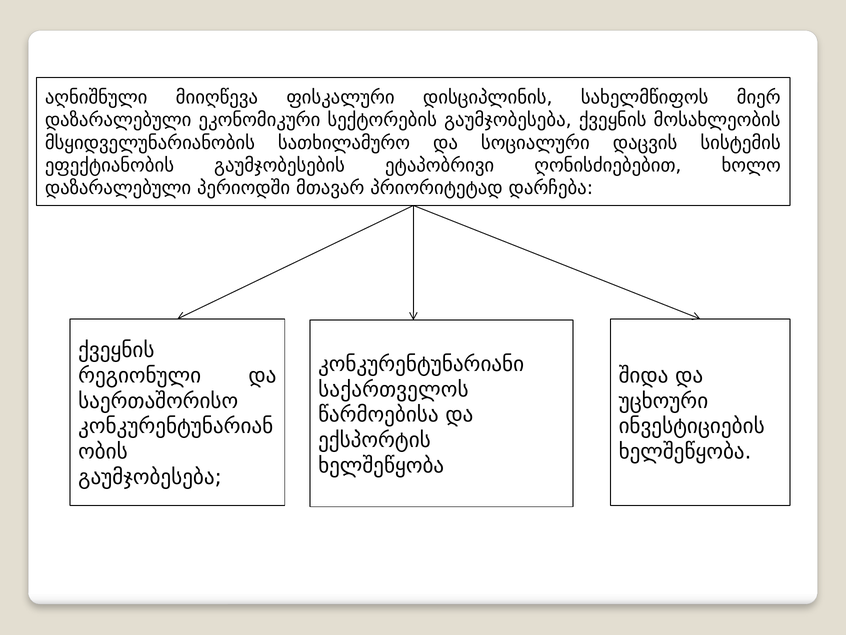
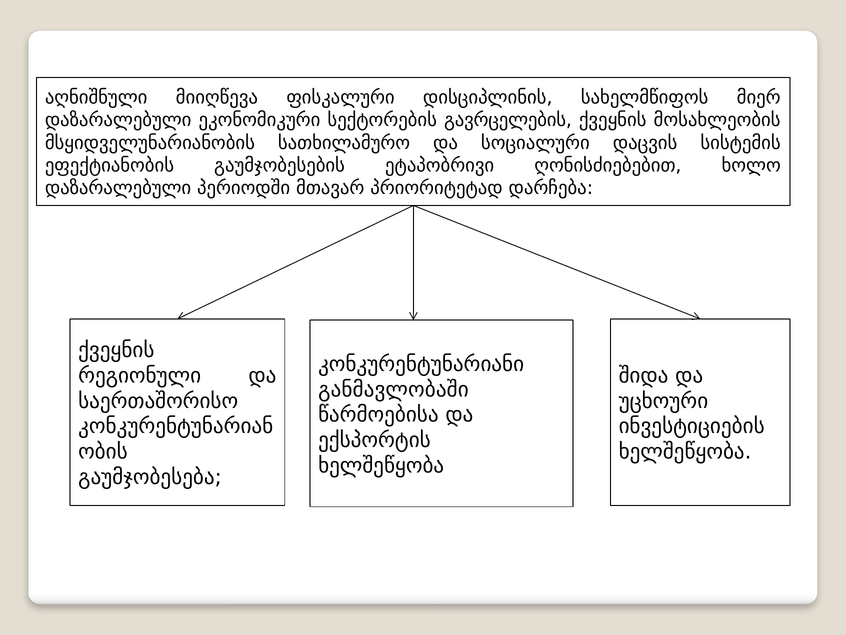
სექტორების გაუმჯობესება: გაუმჯობესება -> გავრცელების
საქართველოს: საქართველოს -> განმავლობაში
